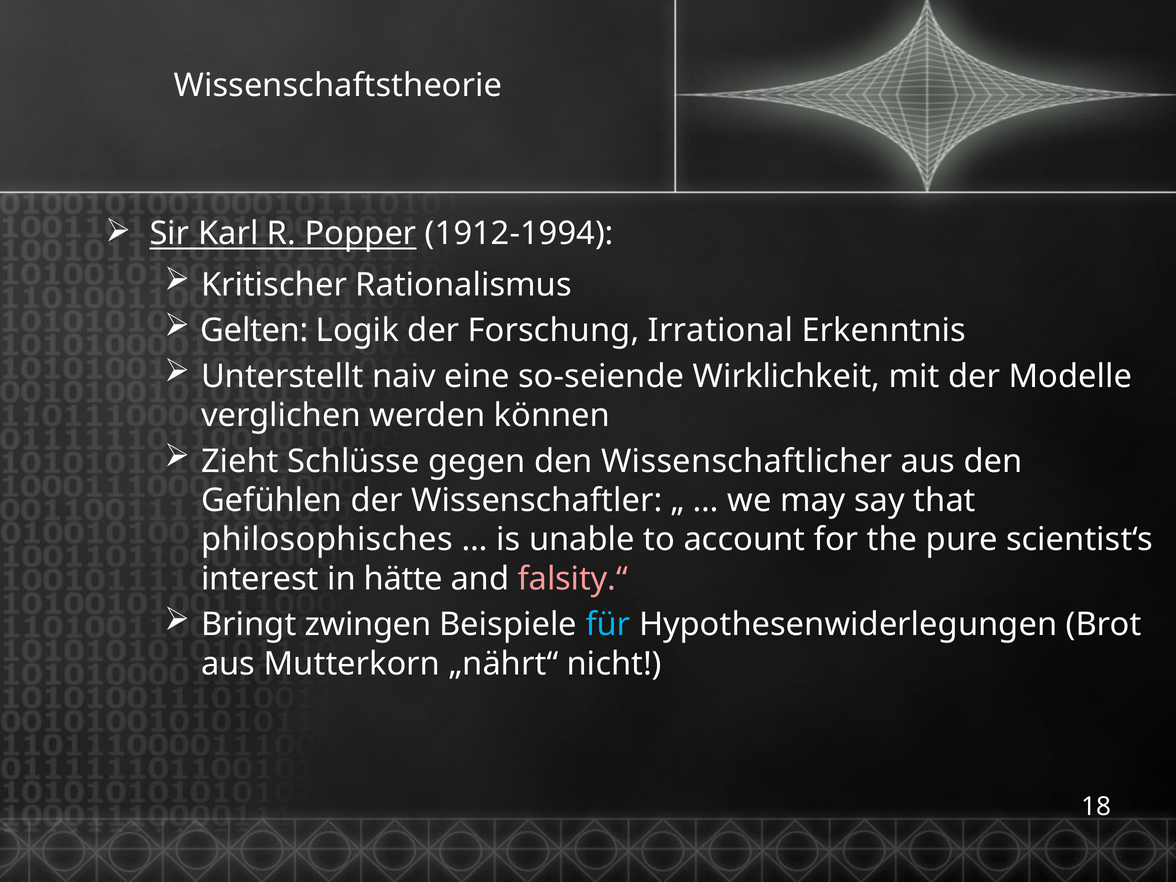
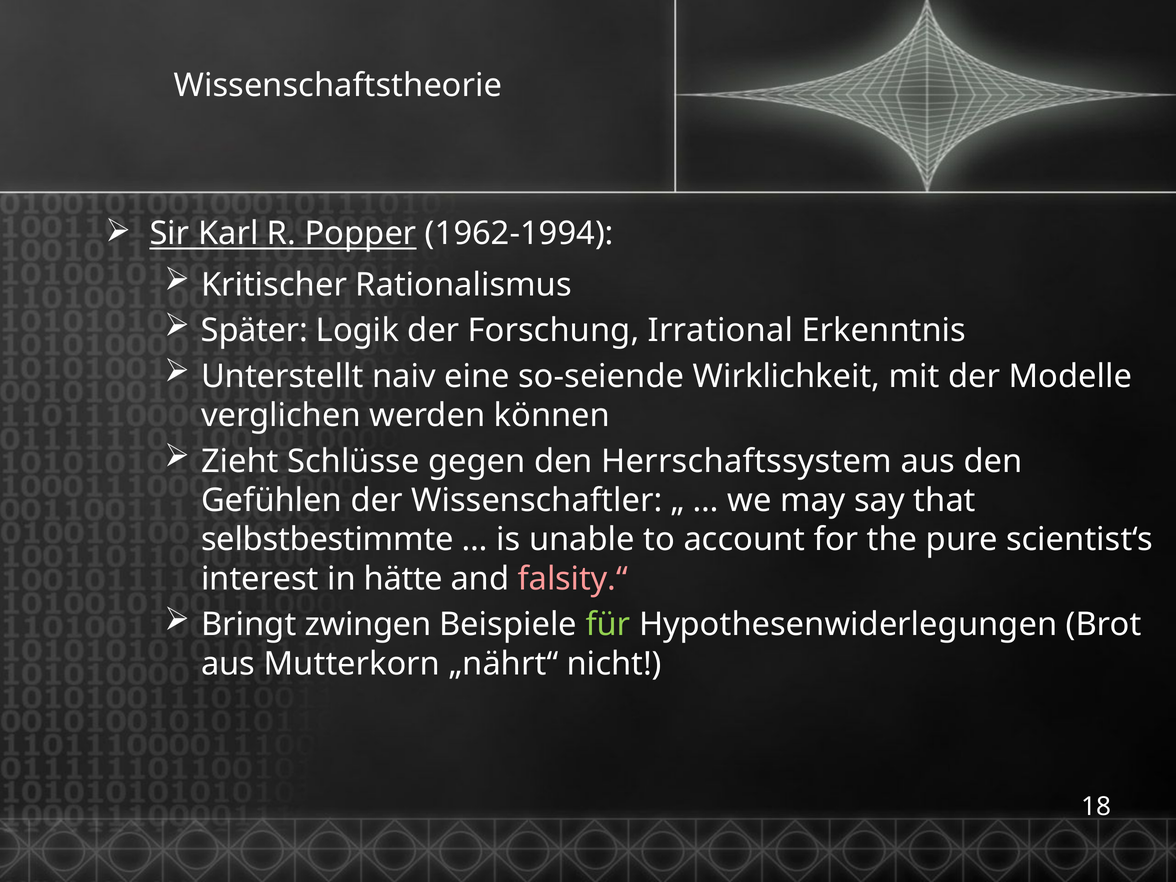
1912-1994: 1912-1994 -> 1962-1994
Gelten: Gelten -> Später
Wissenschaftlicher: Wissenschaftlicher -> Herrschaftssystem
philosophisches: philosophisches -> selbstbestimmte
für colour: light blue -> light green
